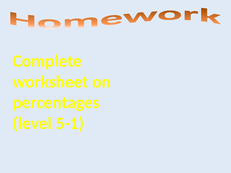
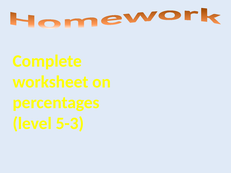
5-1: 5-1 -> 5-3
